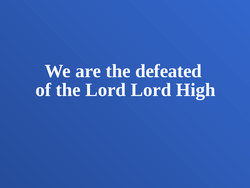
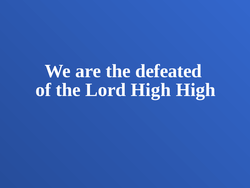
Lord Lord: Lord -> High
